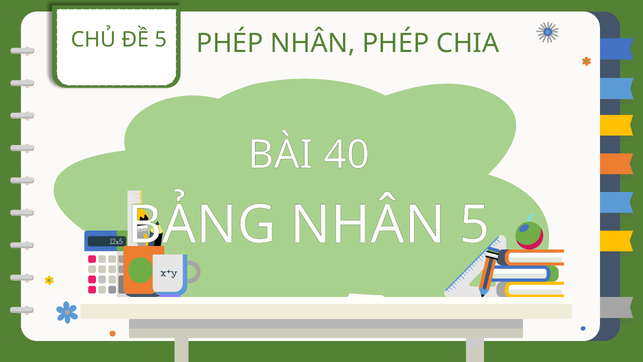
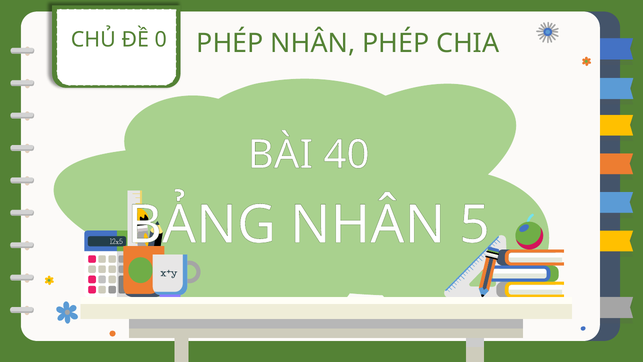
ĐỀ 5: 5 -> 0
